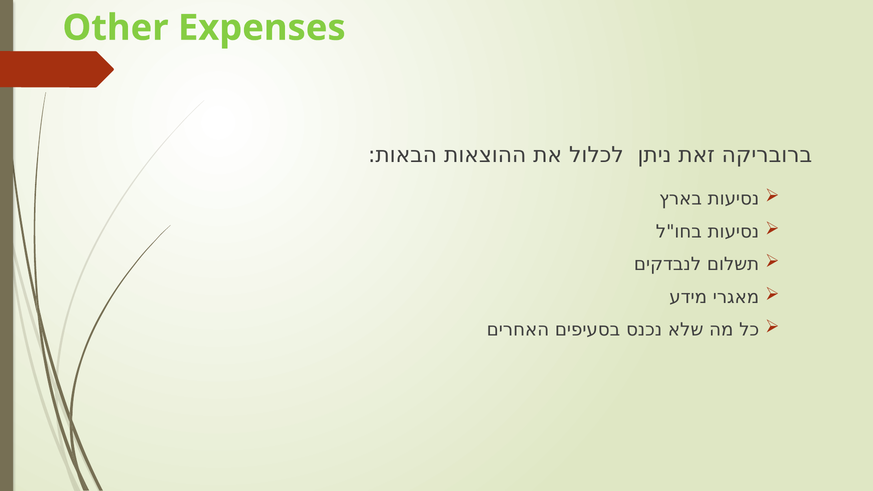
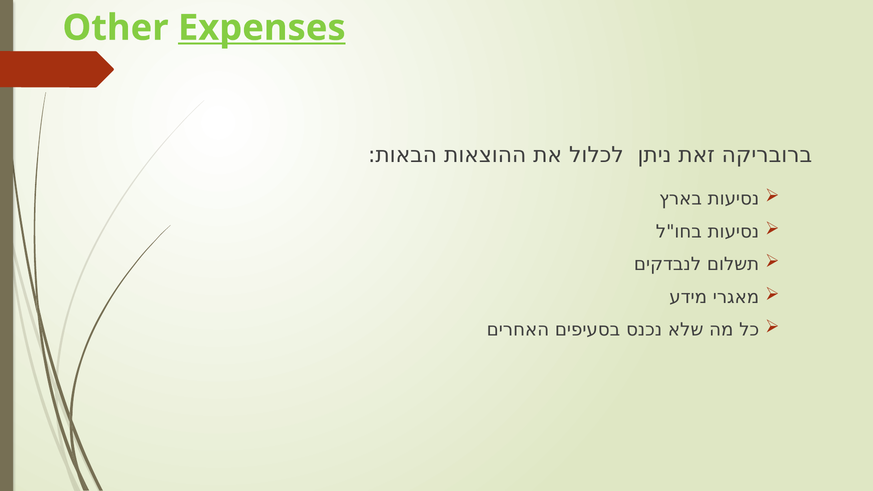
Expenses underline: none -> present
